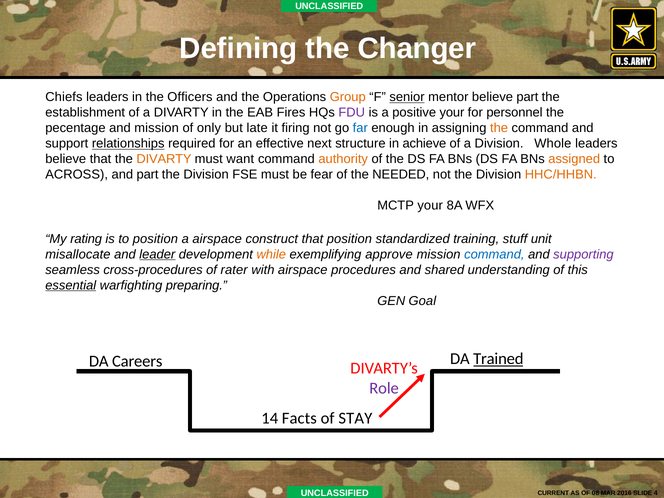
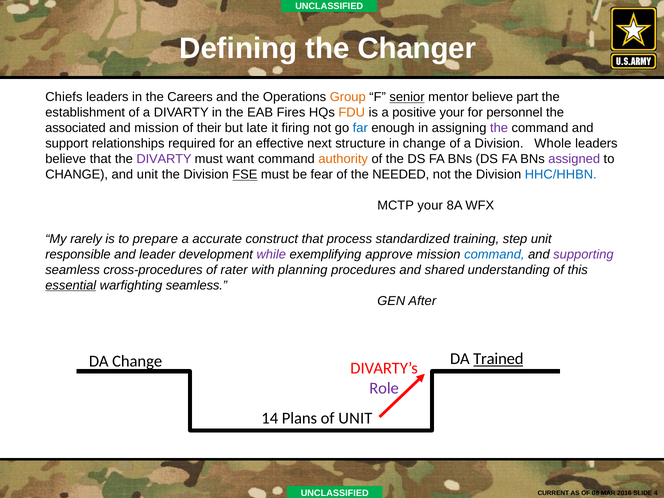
Officers: Officers -> Careers
FDU colour: purple -> orange
pecentage: pecentage -> associated
only: only -> their
the at (499, 128) colour: orange -> purple
relationships underline: present -> none
in achieve: achieve -> change
DIVARTY at (164, 159) colour: orange -> purple
assigned colour: orange -> purple
ACROSS at (77, 175): ACROSS -> CHANGE
and part: part -> unit
FSE underline: none -> present
HHC/HHBN colour: orange -> blue
rating: rating -> rarely
to position: position -> prepare
a airspace: airspace -> accurate
that position: position -> process
stuff: stuff -> step
misallocate: misallocate -> responsible
leader underline: present -> none
while colour: orange -> purple
with airspace: airspace -> planning
warfighting preparing: preparing -> seamless
Goal: Goal -> After
DA Careers: Careers -> Change
Facts: Facts -> Plans
of STAY: STAY -> UNIT
